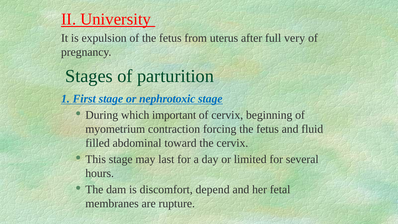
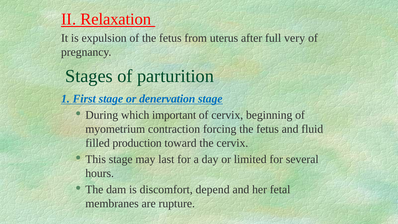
University: University -> Relaxation
nephrotoxic: nephrotoxic -> denervation
abdominal: abdominal -> production
